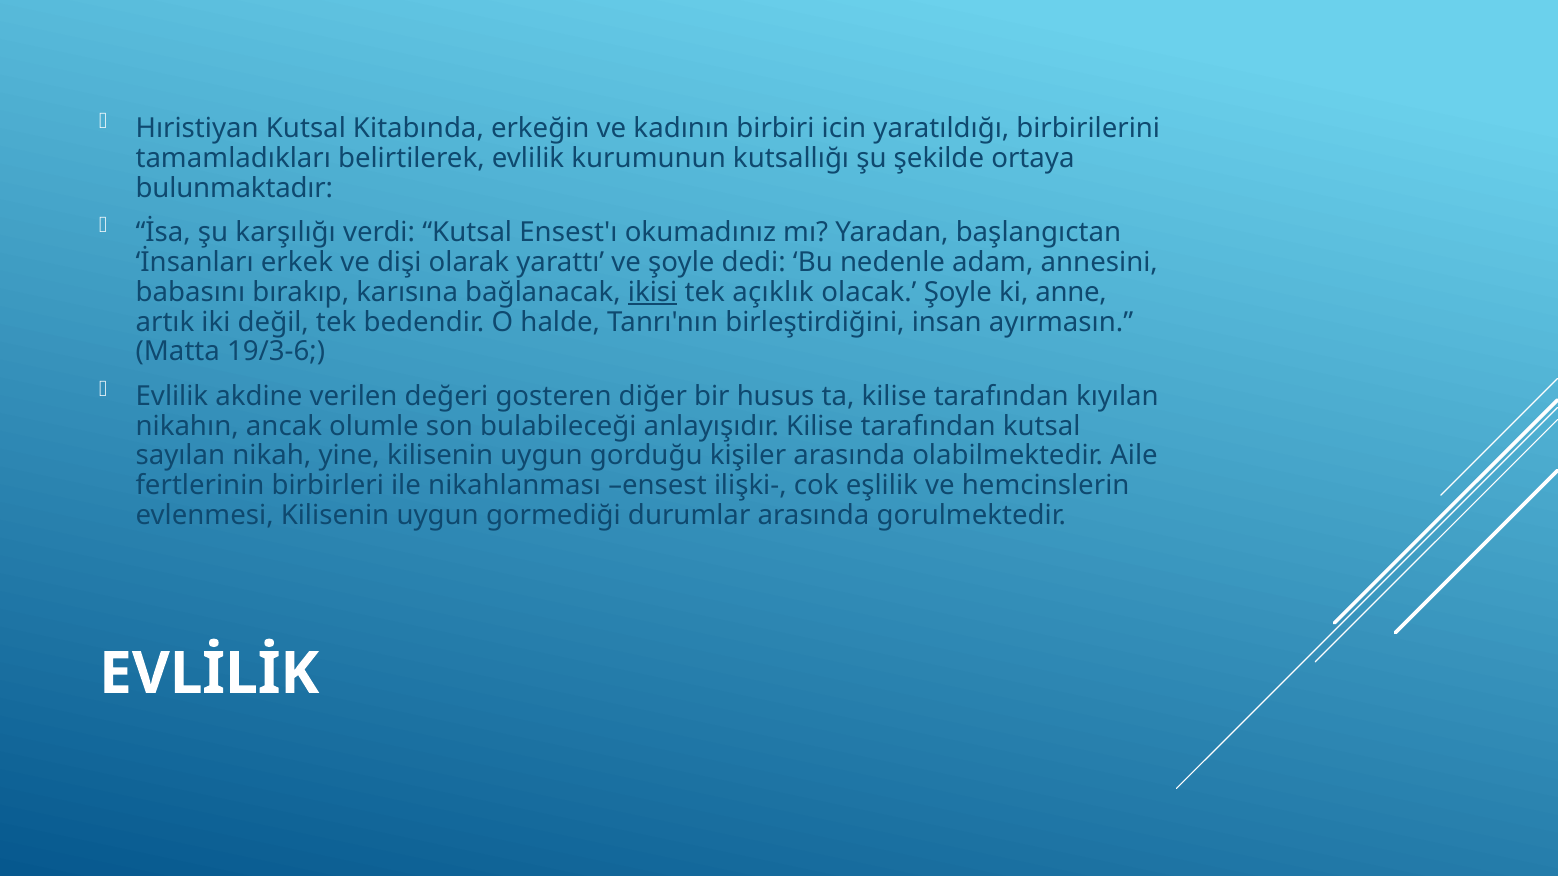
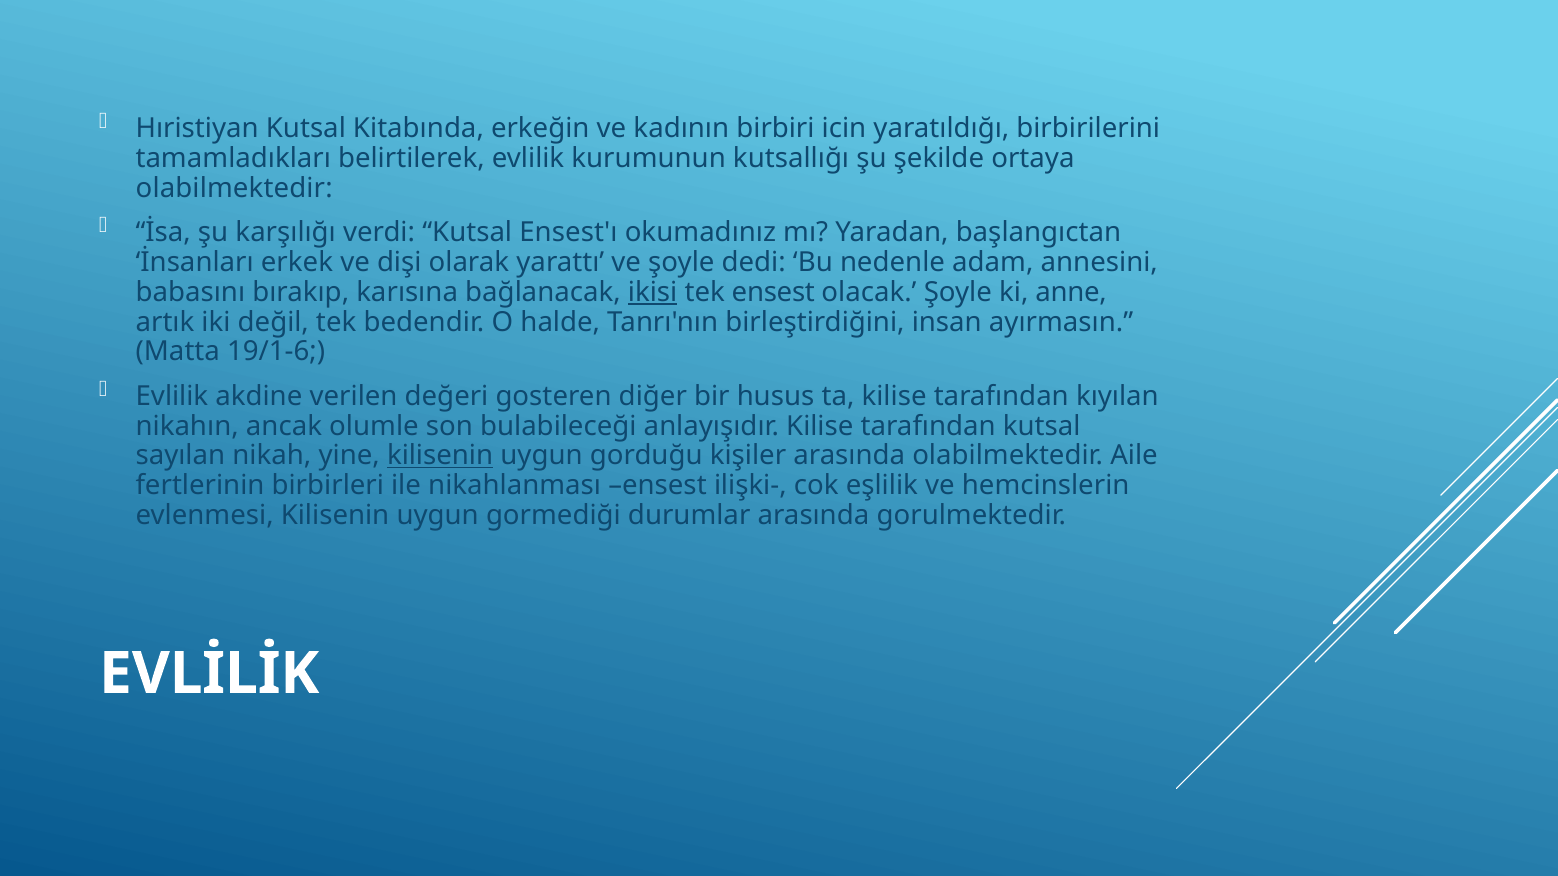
bulunmaktadır at (234, 188): bulunmaktadır -> olabilmektedir
tek açıklık: açıklık -> ensest
19/3-6: 19/3-6 -> 19/1-6
kilisenin at (440, 456) underline: none -> present
